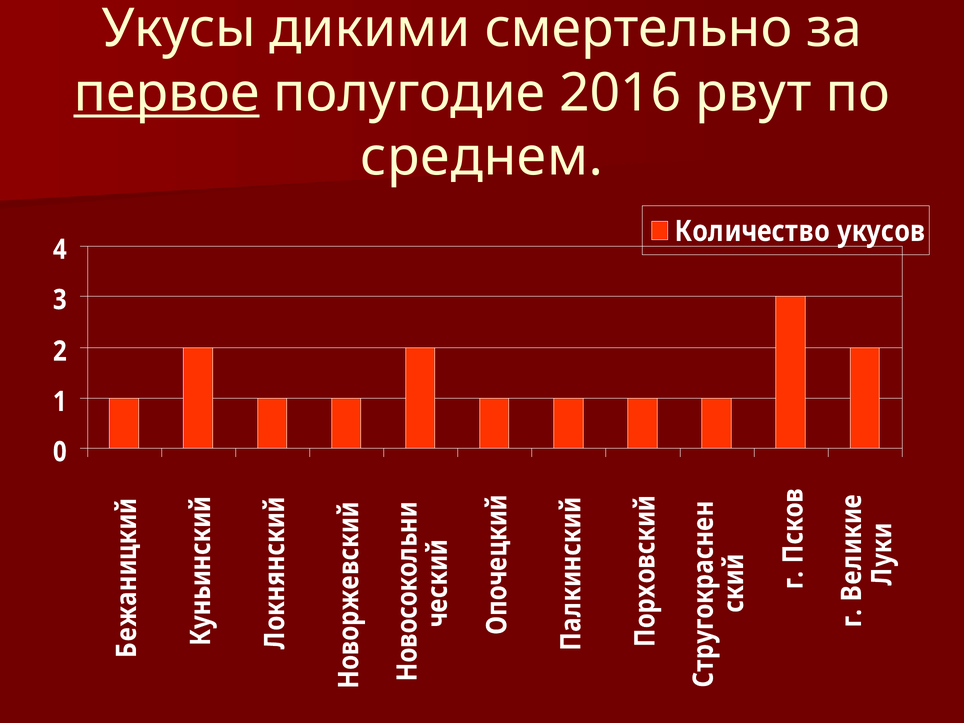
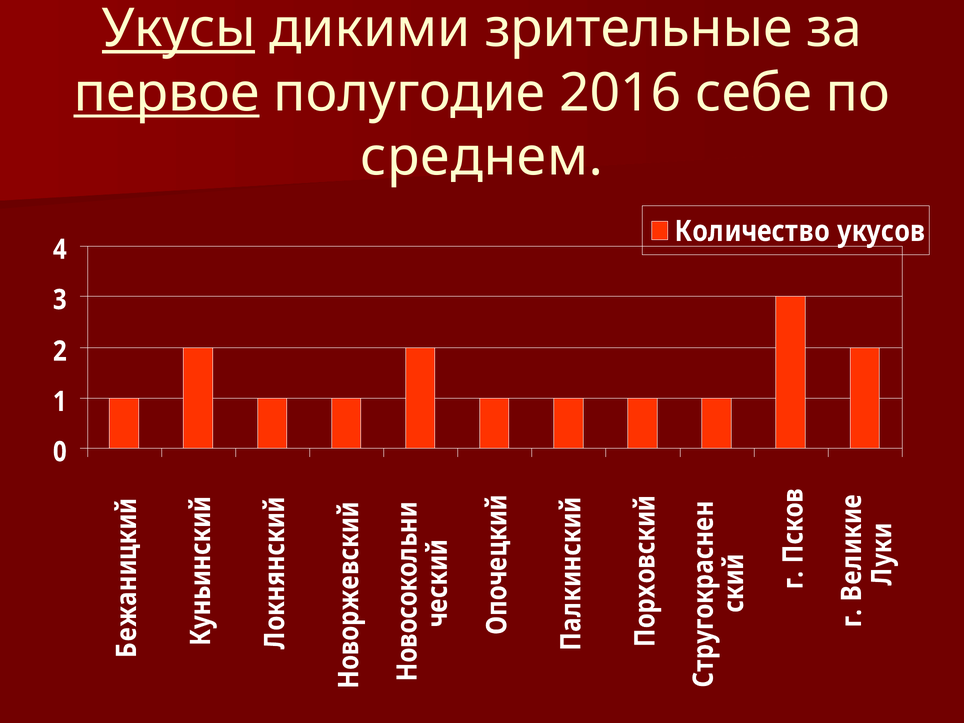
Укусы underline: none -> present
смертельно: смертельно -> зрительные
рвут: рвут -> себе
